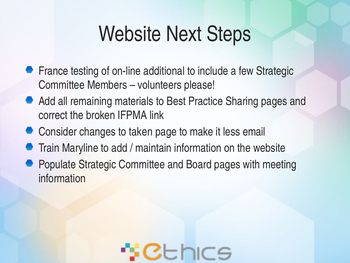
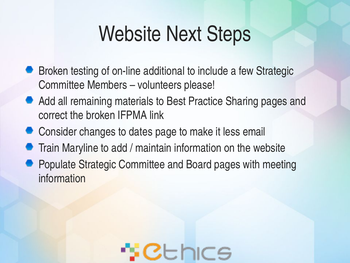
France at (53, 71): France -> Broken
taken: taken -> dates
